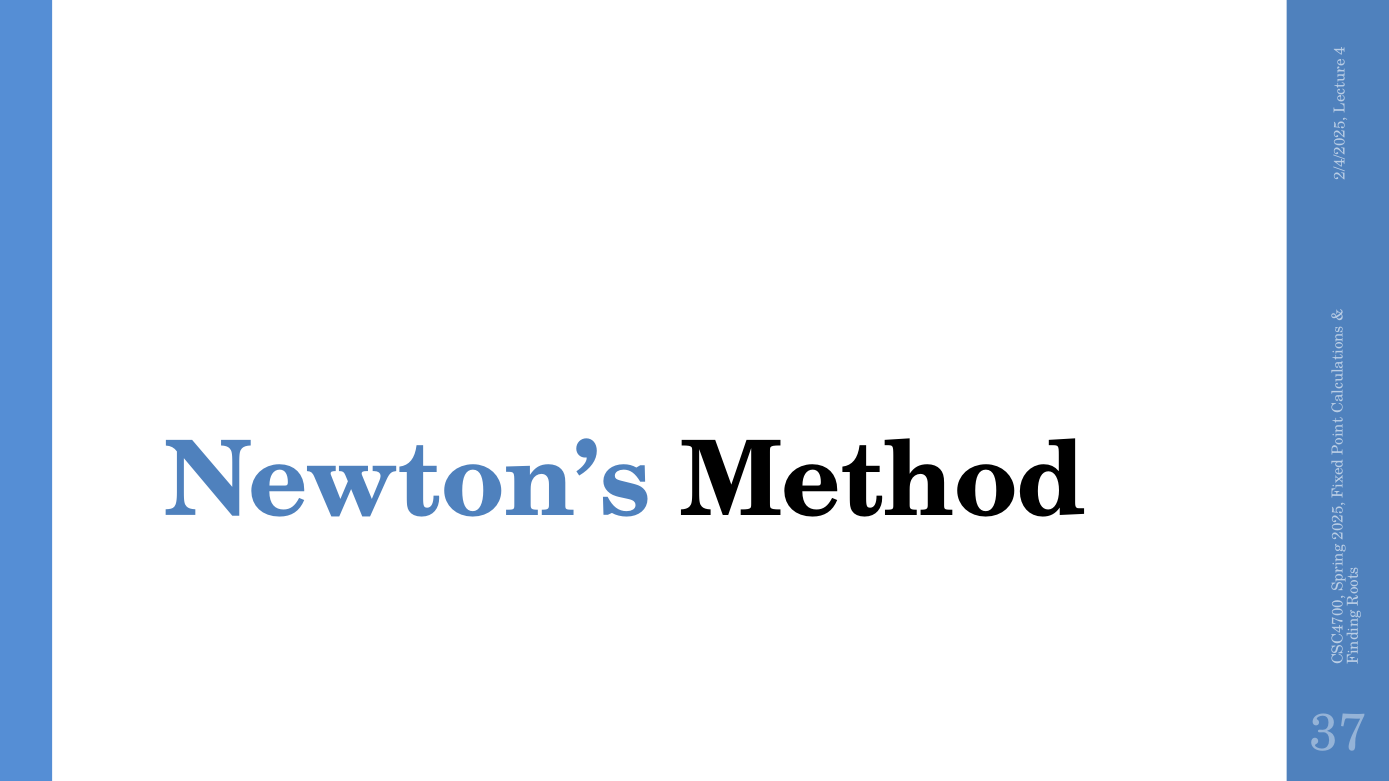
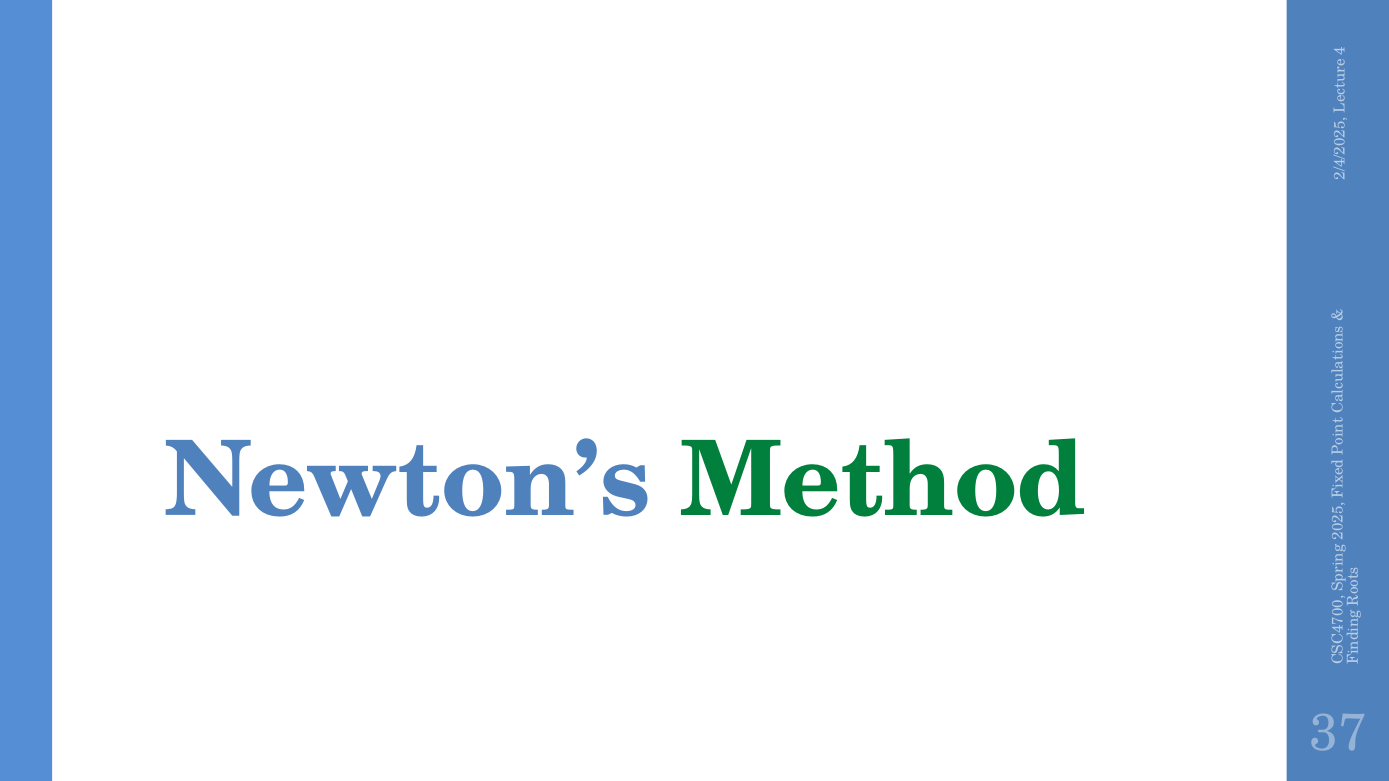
Method colour: black -> green
